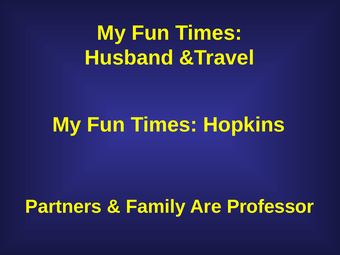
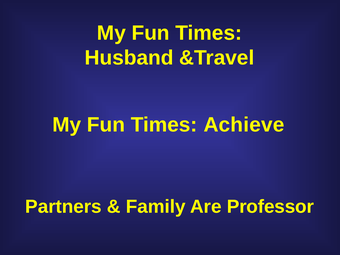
Hopkins: Hopkins -> Achieve
